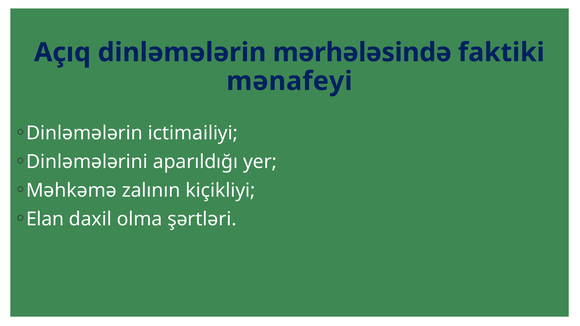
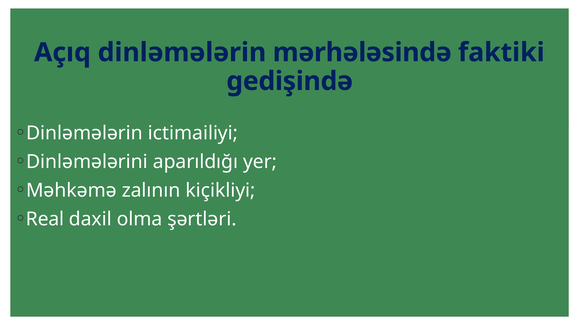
mənafeyi: mənafeyi -> gedişində
Elan: Elan -> Real
